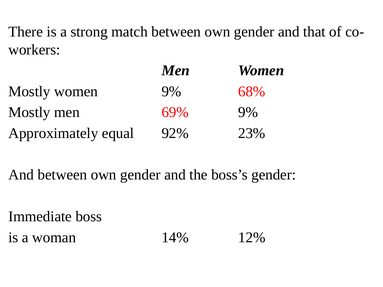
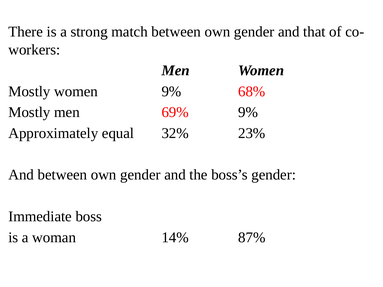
92%: 92% -> 32%
12%: 12% -> 87%
